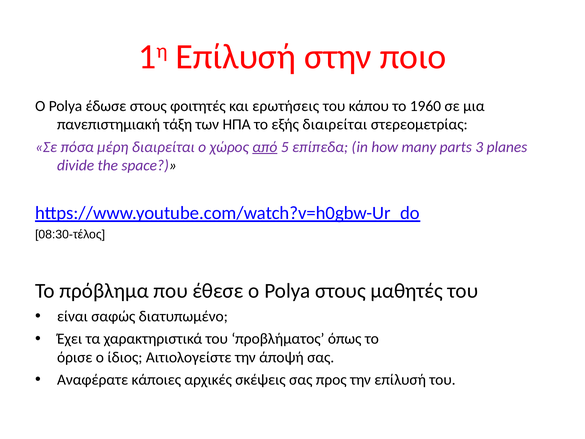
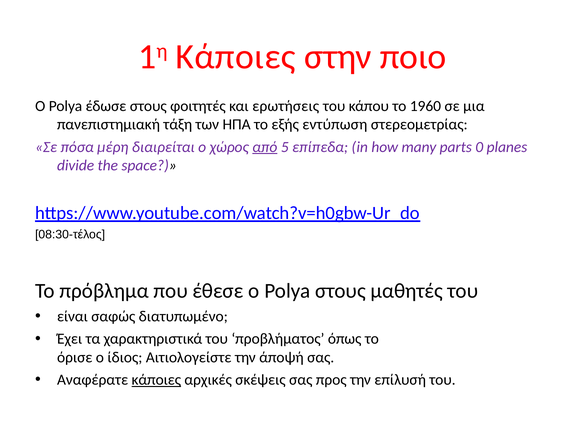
1η Επίλυσή: Επίλυσή -> Κάποιες
εξής διαιρείται: διαιρείται -> εντύπωση
3: 3 -> 0
κάποιες at (156, 380) underline: none -> present
